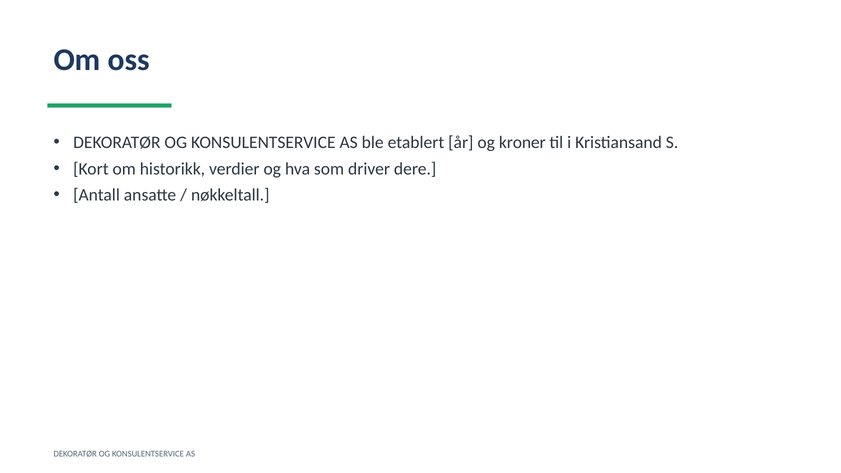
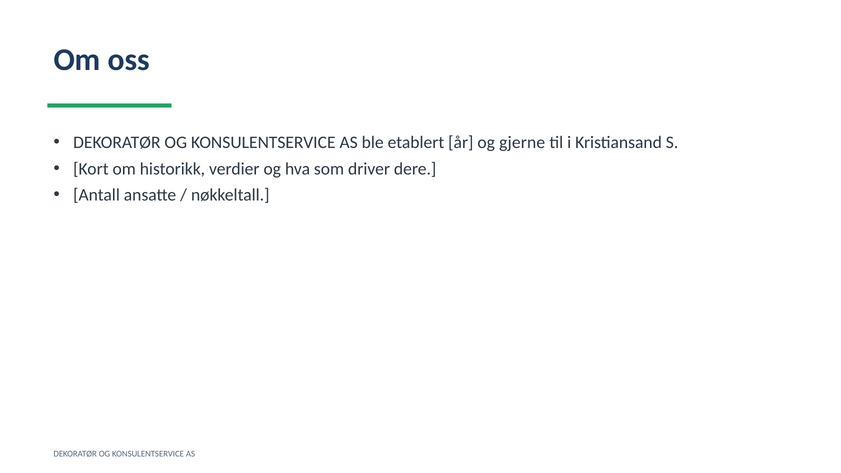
kroner: kroner -> gjerne
